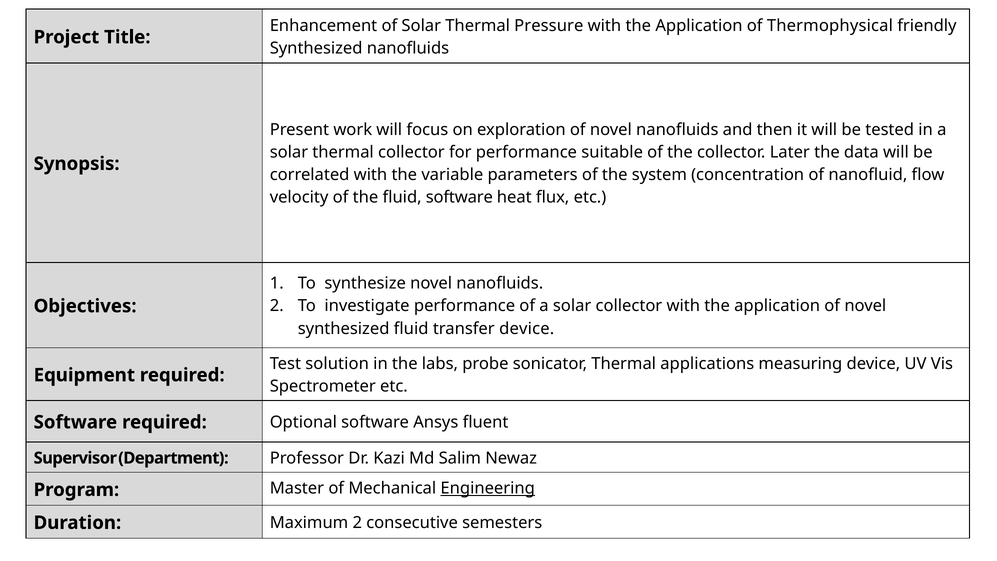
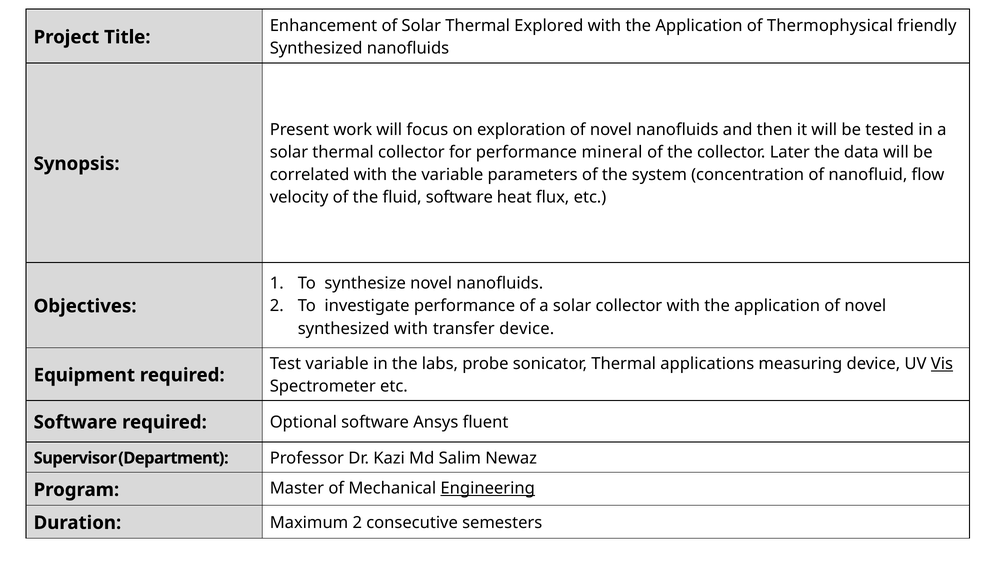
Pressure: Pressure -> Explored
suitable: suitable -> mineral
synthesized fluid: fluid -> with
Test solution: solution -> variable
Vis underline: none -> present
